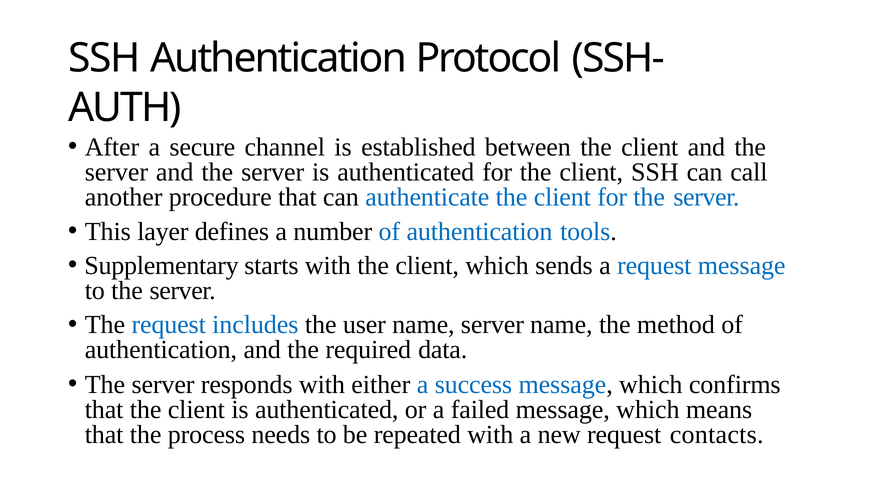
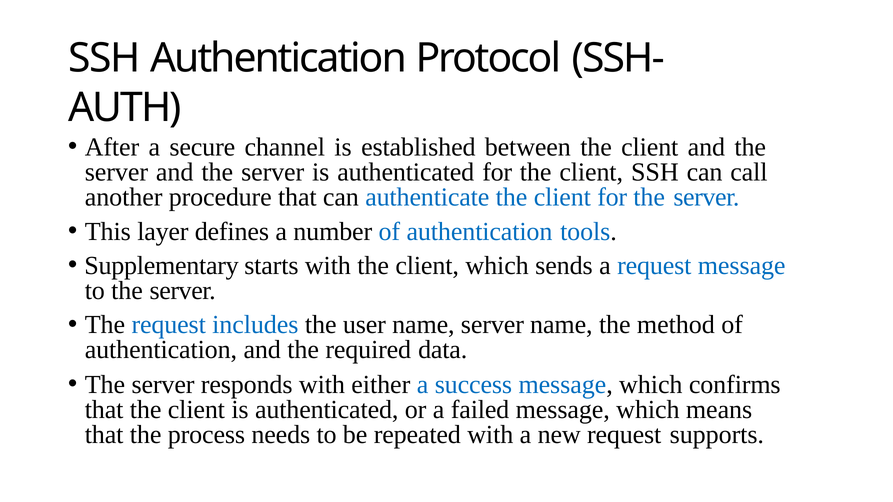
contacts: contacts -> supports
